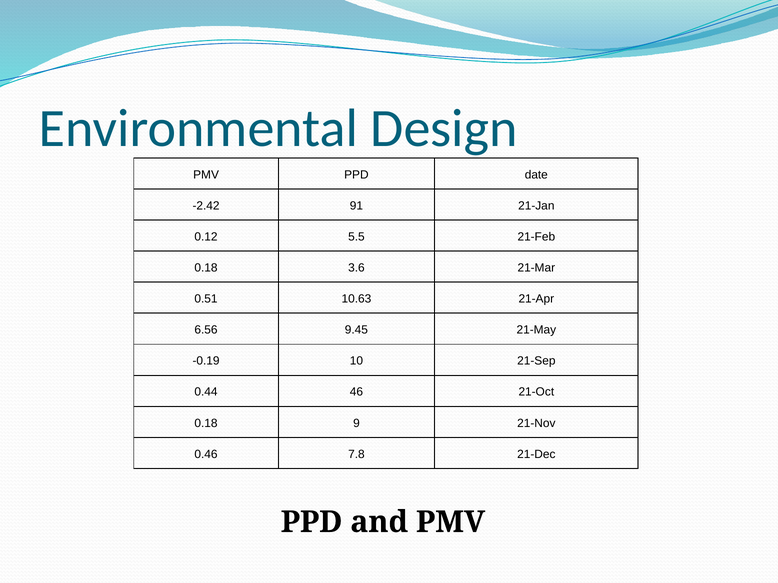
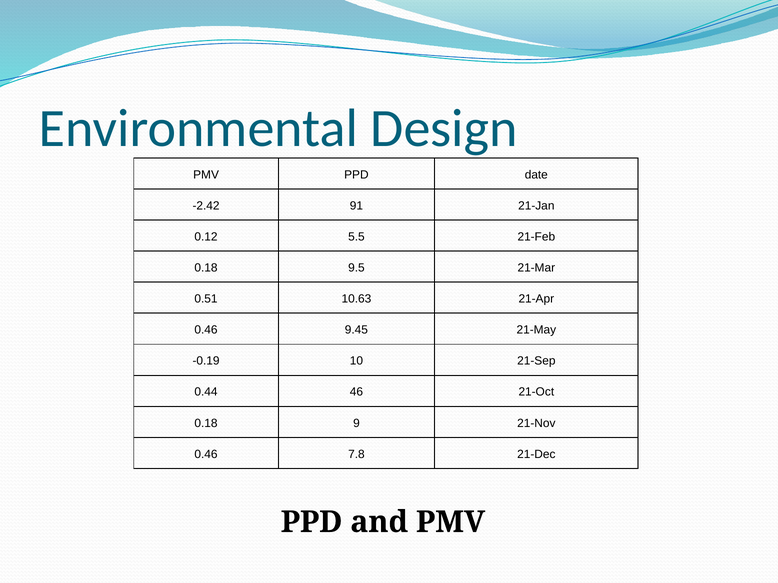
3.6: 3.6 -> 9.5
6.56 at (206, 330): 6.56 -> 0.46
